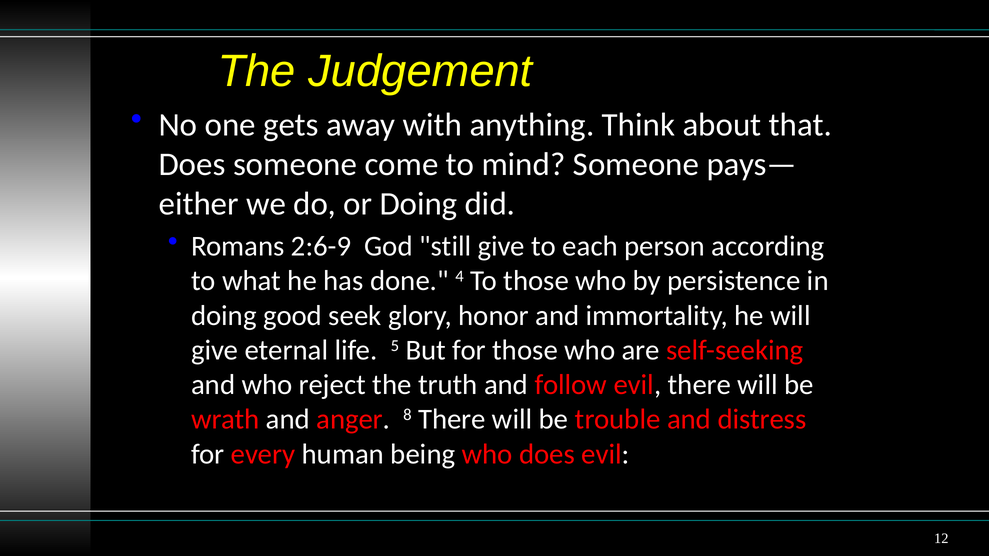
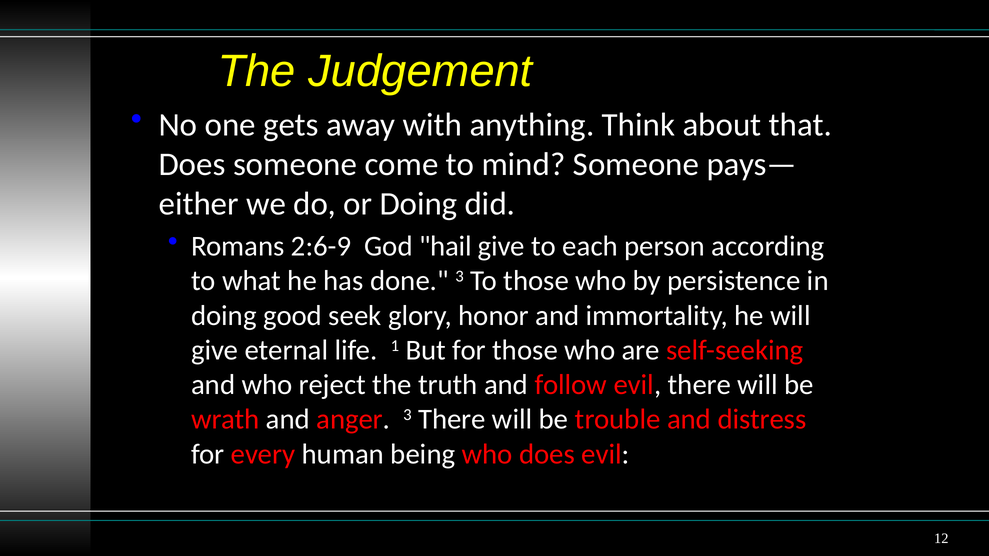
still: still -> hail
done 4: 4 -> 3
5: 5 -> 1
anger 8: 8 -> 3
